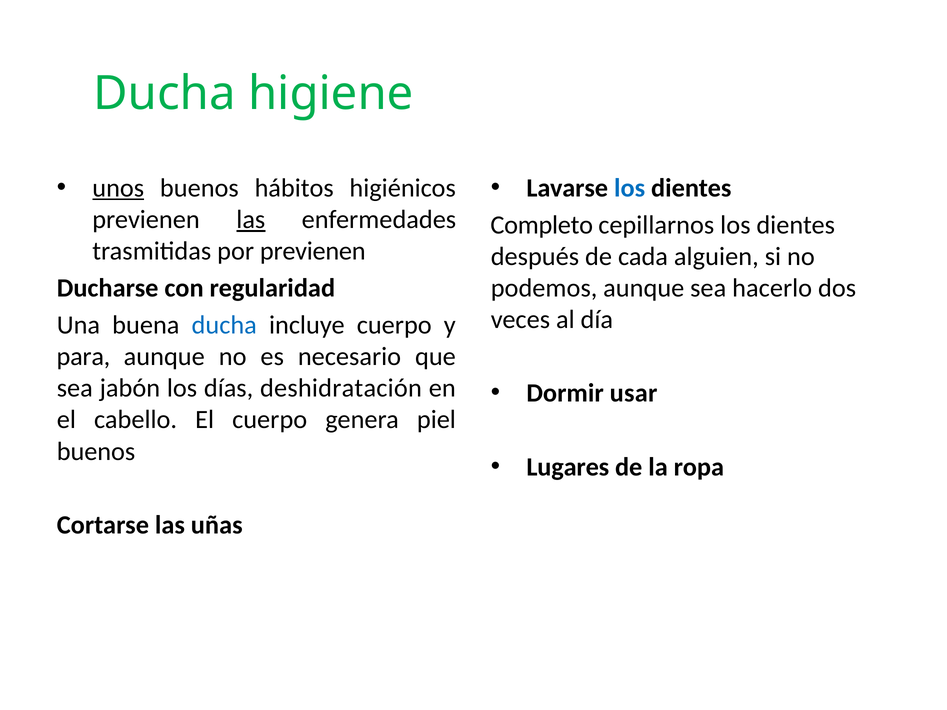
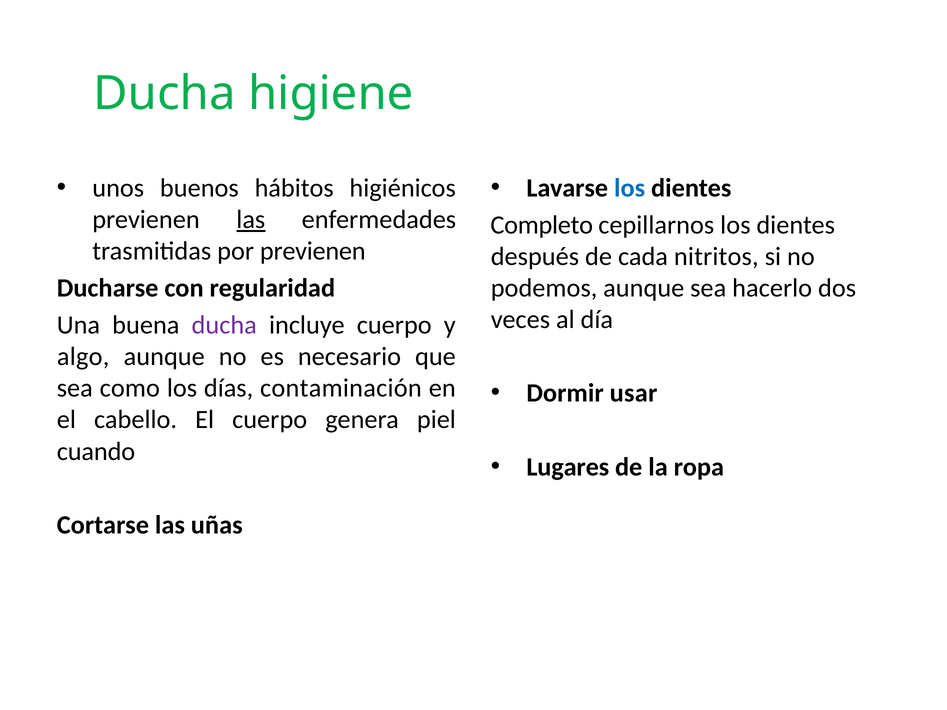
unos underline: present -> none
alguien: alguien -> nitritos
ducha at (224, 325) colour: blue -> purple
para: para -> algo
jabón: jabón -> como
deshidratación: deshidratación -> contaminación
buenos at (96, 452): buenos -> cuando
